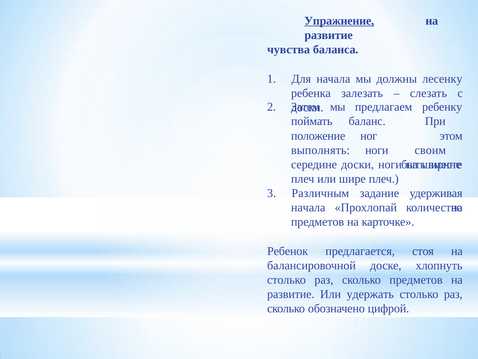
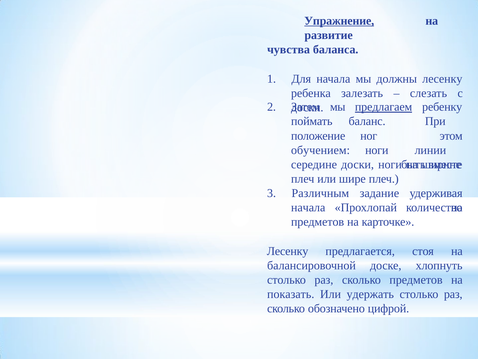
предлагаем underline: none -> present
выполнять: выполнять -> обучением
своим: своим -> линии
Ребенок at (288, 251): Ребенок -> Лесенку
развитие at (291, 294): развитие -> показать
